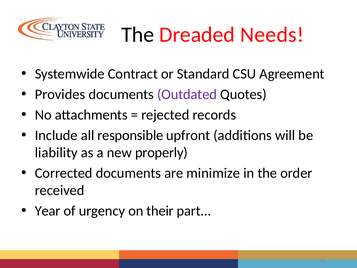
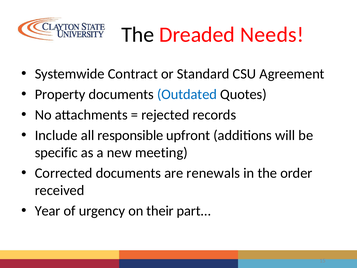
Provides: Provides -> Property
Outdated colour: purple -> blue
liability: liability -> specific
properly: properly -> meeting
minimize: minimize -> renewals
